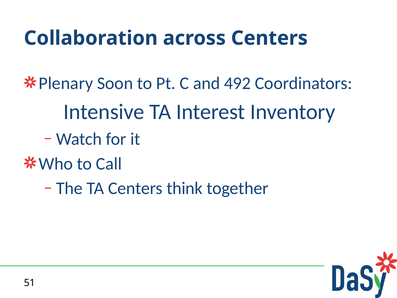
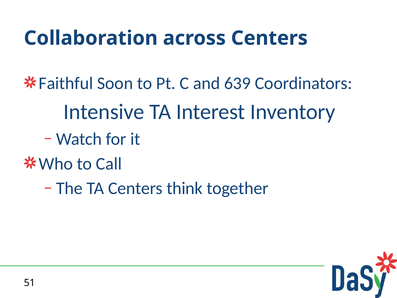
Plenary: Plenary -> Faithful
492: 492 -> 639
